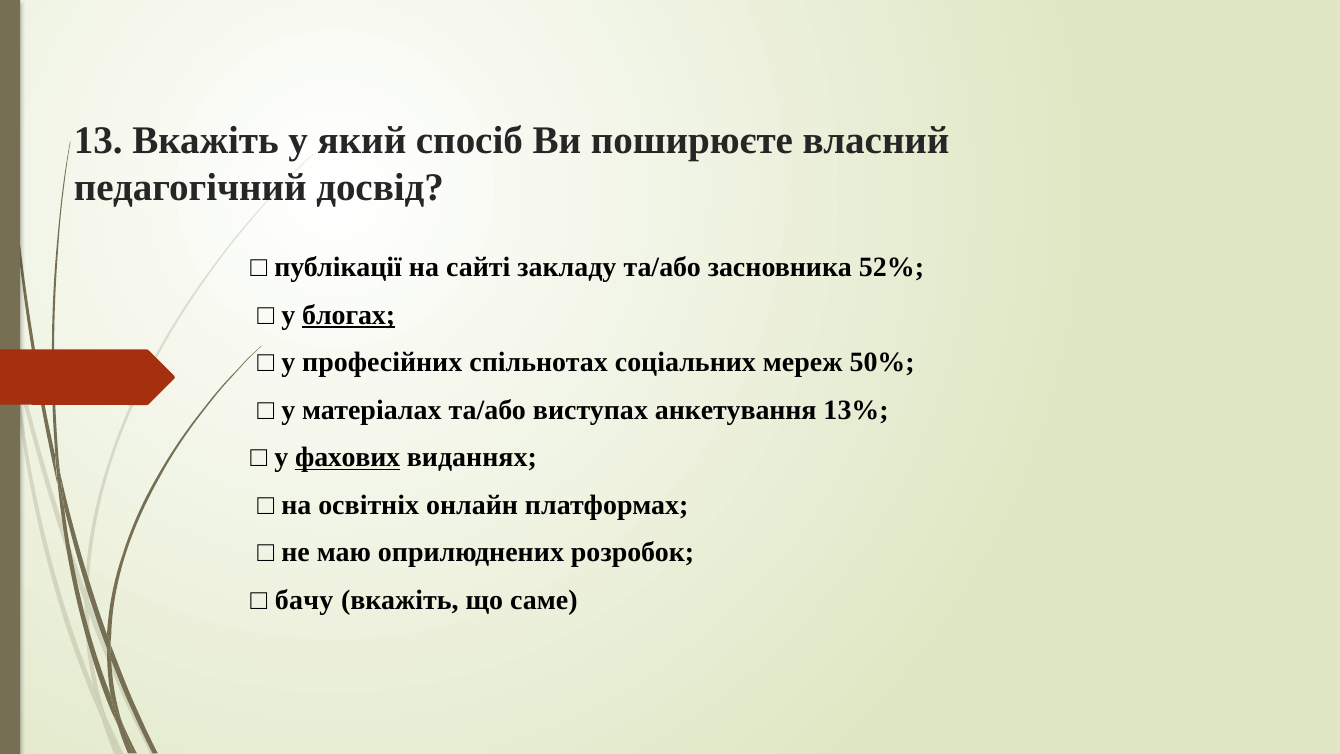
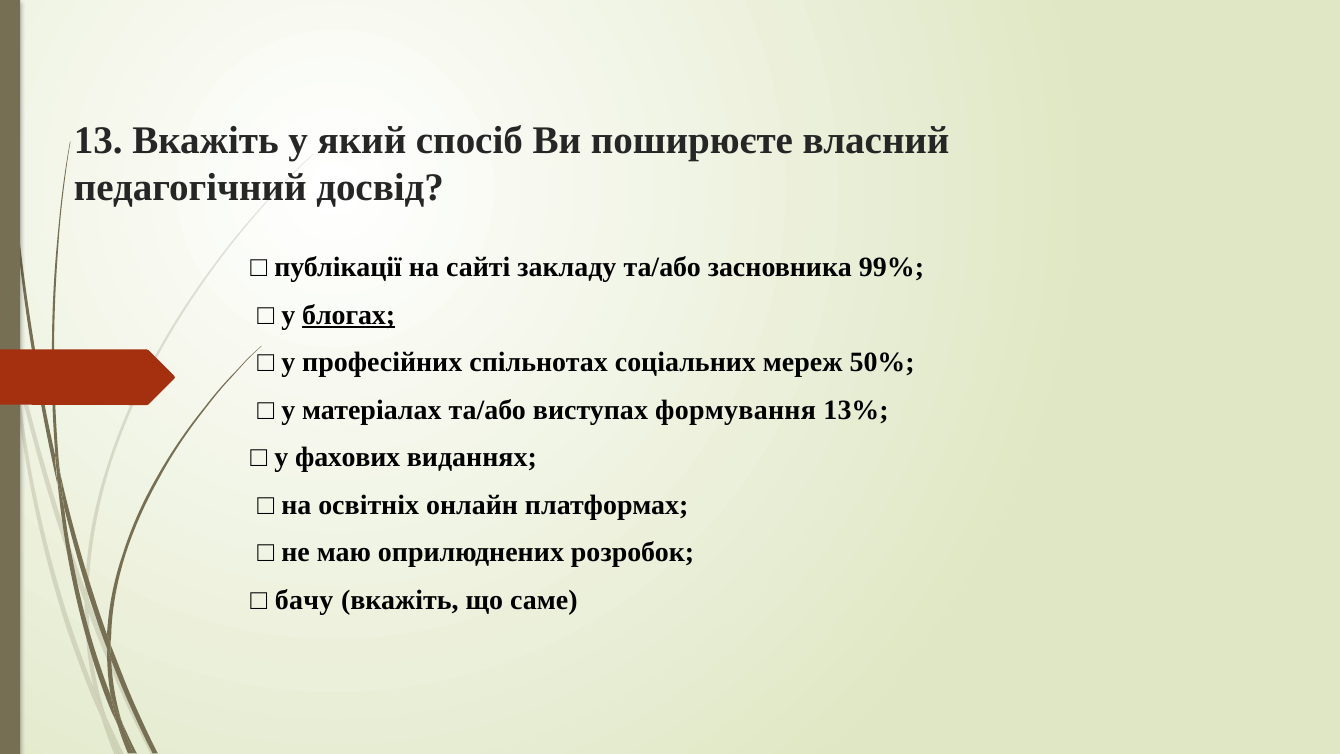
52%: 52% -> 99%
анкетування: анкетування -> формування
фахових underline: present -> none
